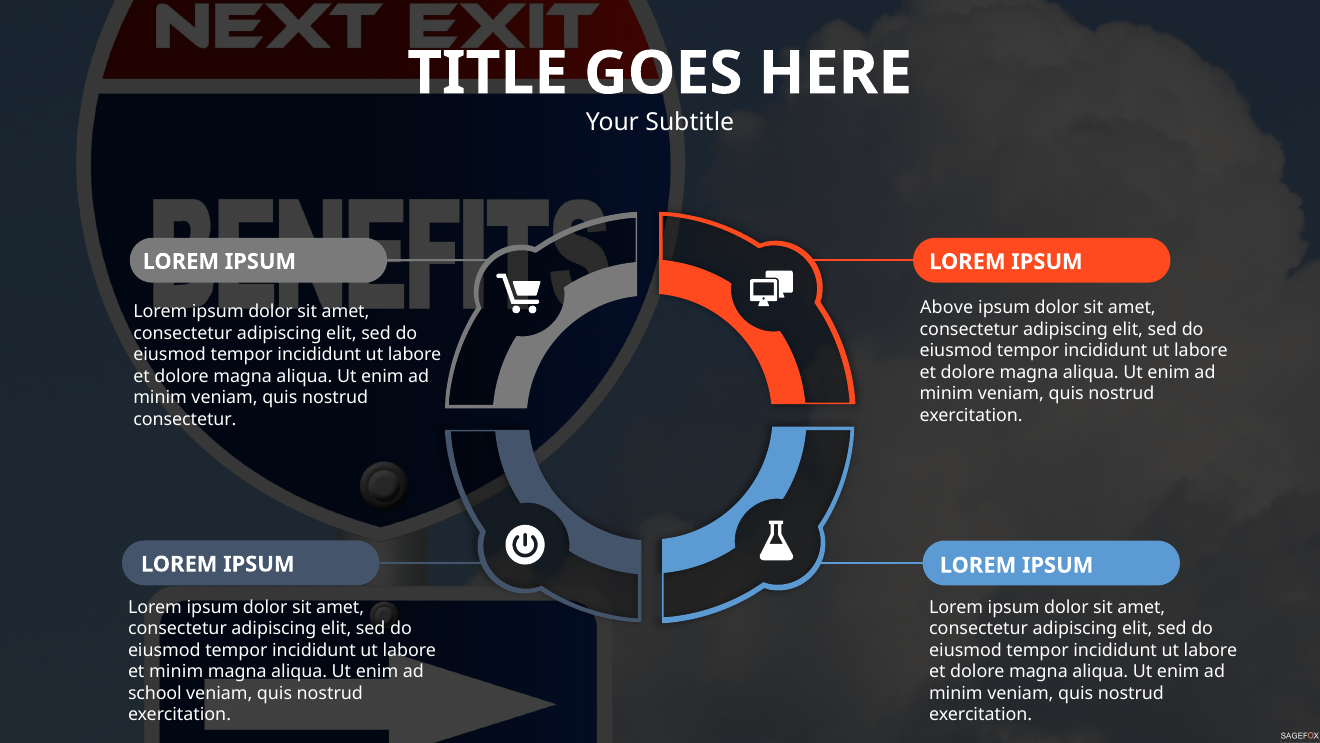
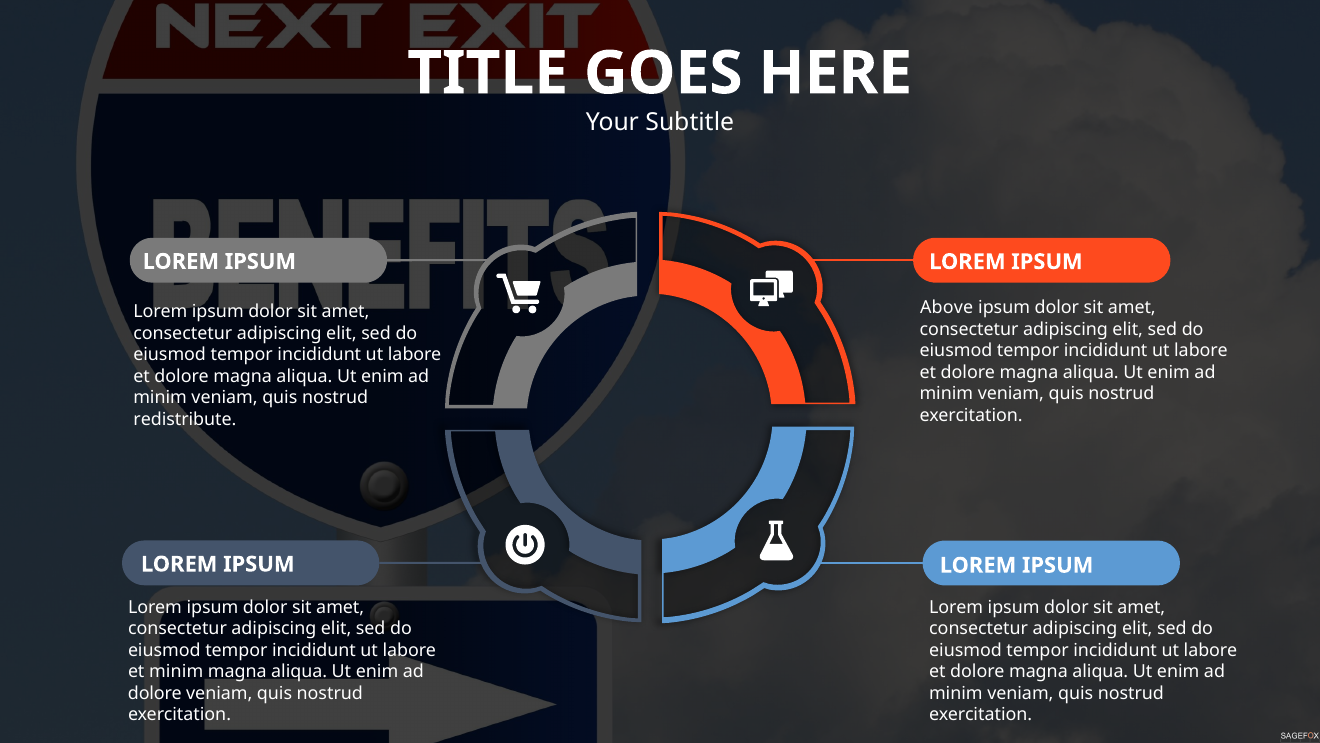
consectetur at (185, 419): consectetur -> redistribute
school at (155, 693): school -> dolore
